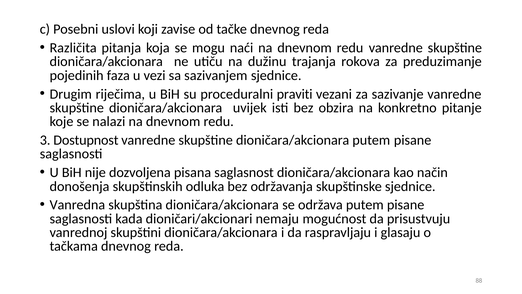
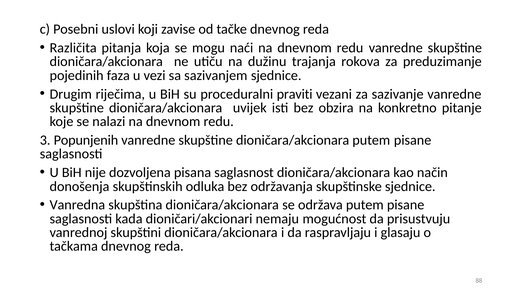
Dostupnost: Dostupnost -> Popunjenih
